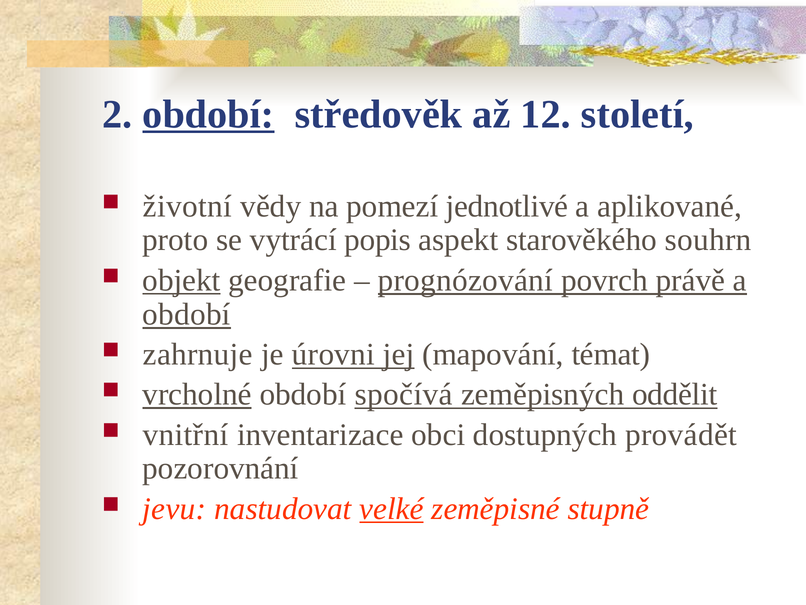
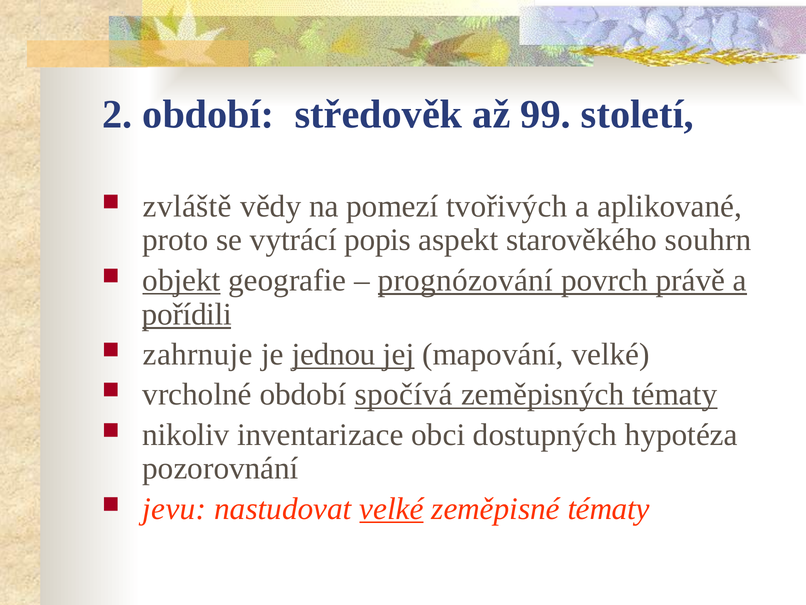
období at (208, 114) underline: present -> none
12: 12 -> 99
životní: životní -> zvláště
jednotlivé: jednotlivé -> tvořivých
období at (187, 314): období -> pořídili
úrovni: úrovni -> jednou
mapování témat: témat -> velké
vrcholné underline: present -> none
zeměpisných oddělit: oddělit -> tématy
vnitřní: vnitřní -> nikoliv
provádět: provádět -> hypotéza
zeměpisné stupně: stupně -> tématy
